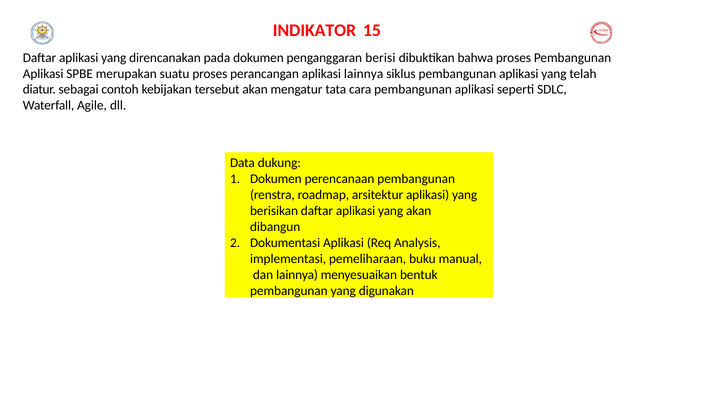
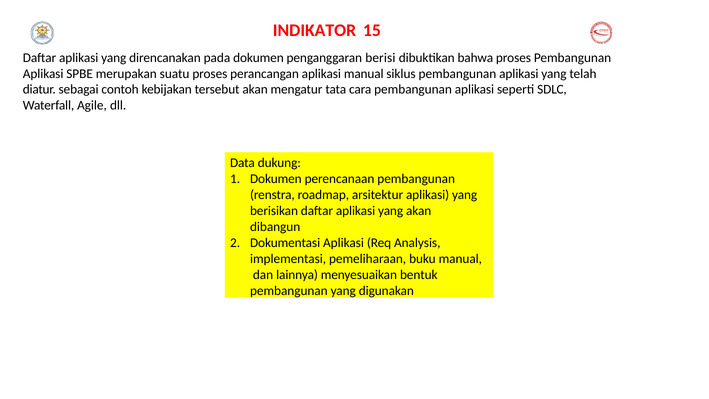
aplikasi lainnya: lainnya -> manual
